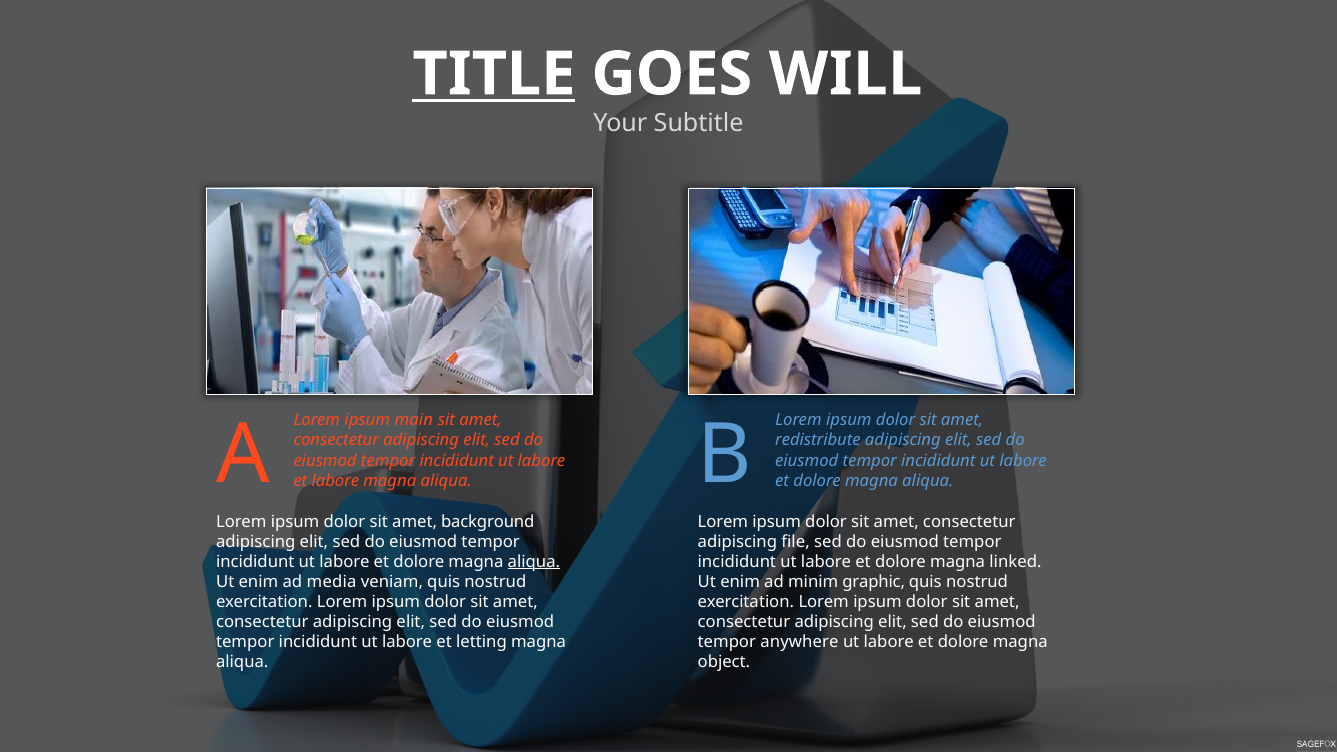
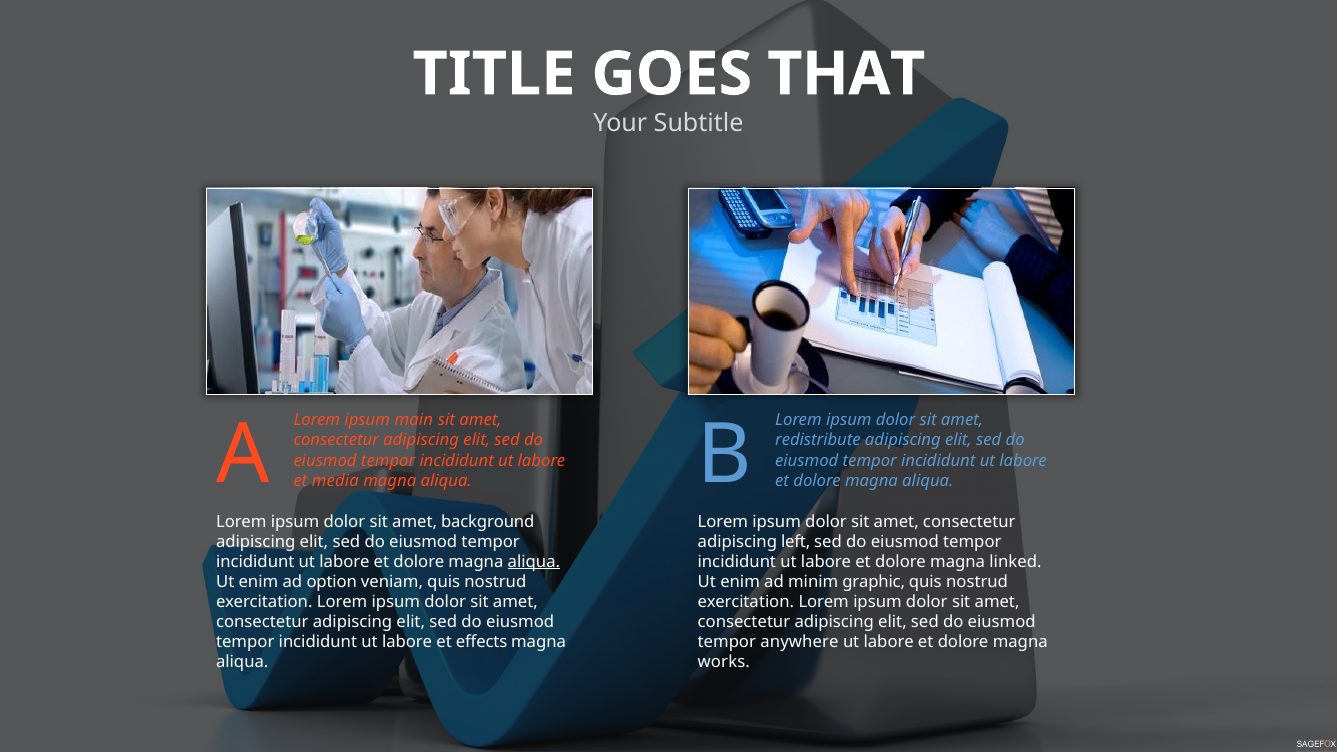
TITLE underline: present -> none
WILL: WILL -> THAT
et labore: labore -> media
file: file -> left
media: media -> option
letting: letting -> effects
object: object -> works
